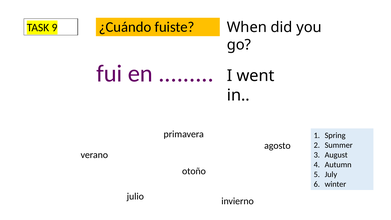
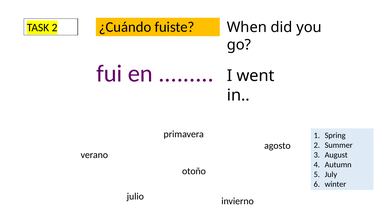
TASK 9: 9 -> 2
